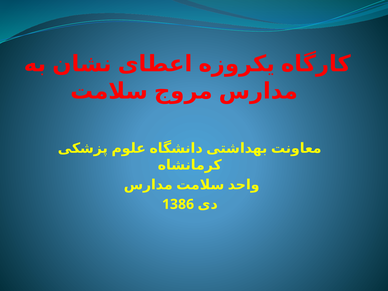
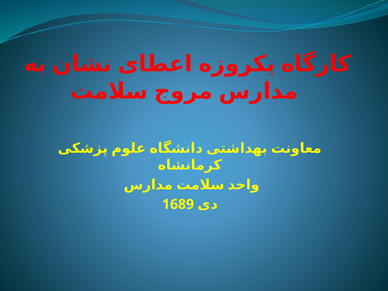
1386: 1386 -> 1689
